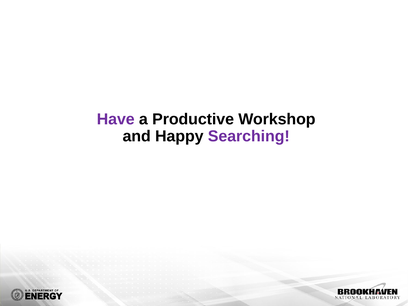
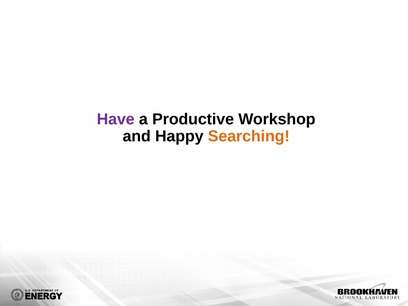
Searching colour: purple -> orange
